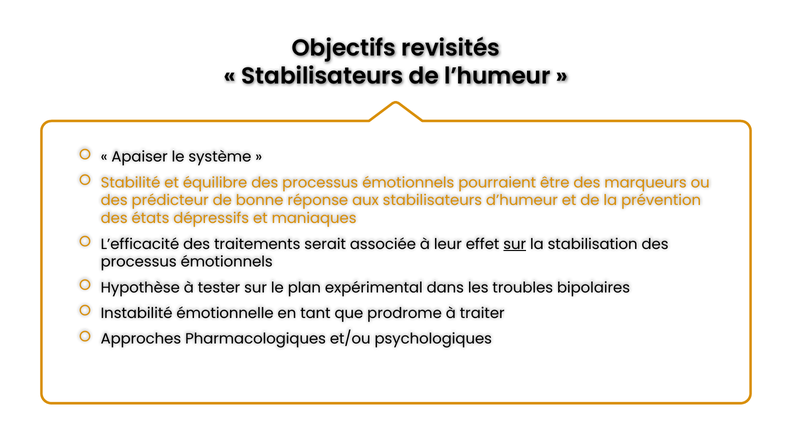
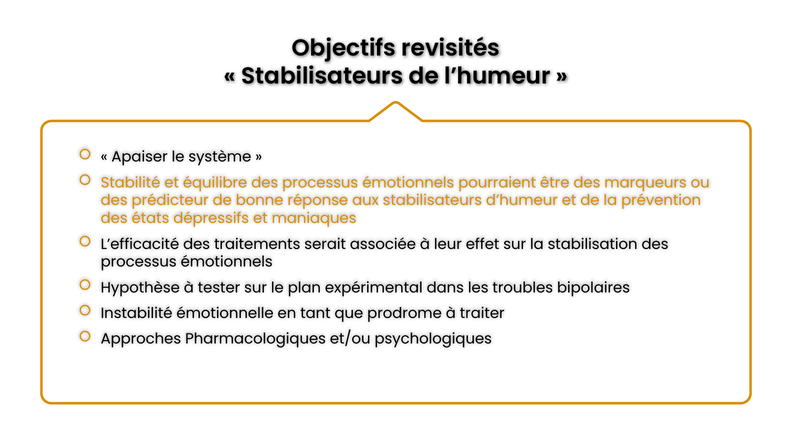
sur at (515, 244) underline: present -> none
